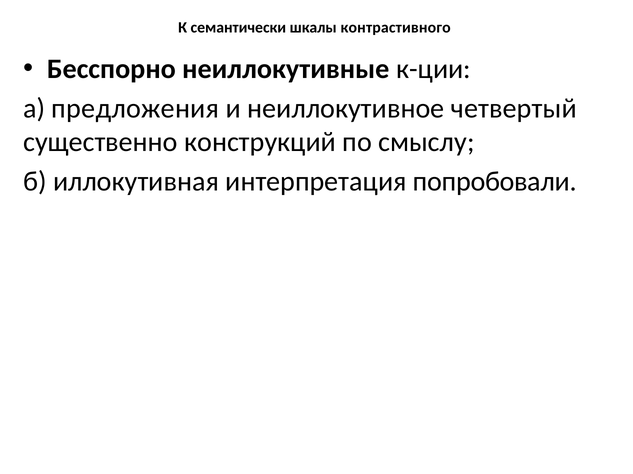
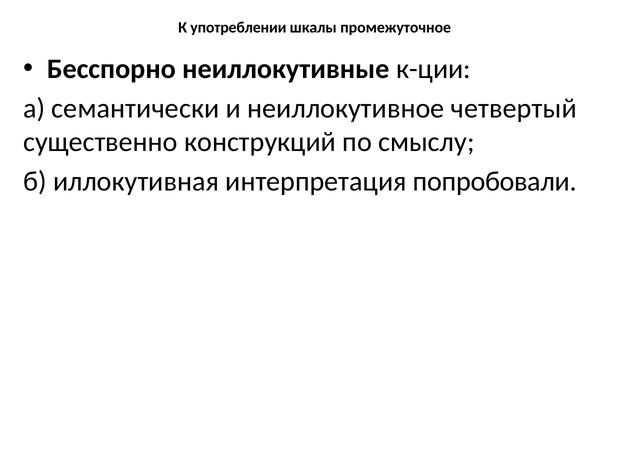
семантически: семантически -> употреблении
контрастивного: контрастивного -> промежуточное
предложения: предложения -> семантически
